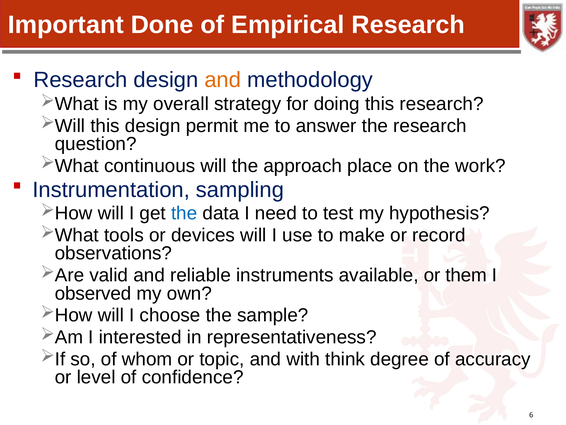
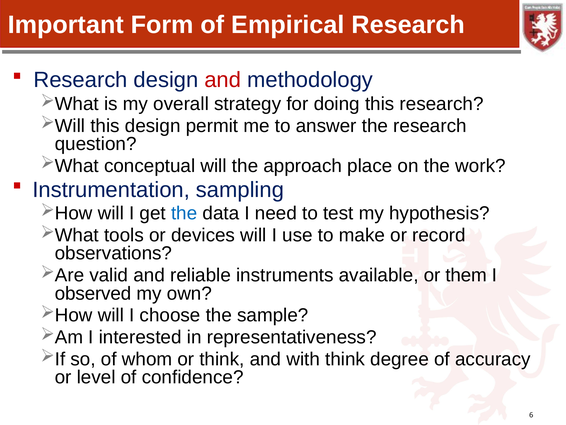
Done: Done -> Form
and at (223, 80) colour: orange -> red
continuous: continuous -> conceptual
or topic: topic -> think
